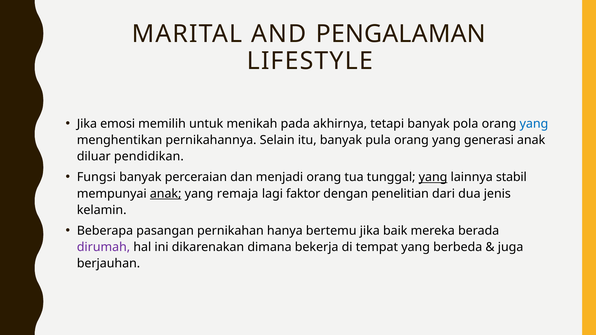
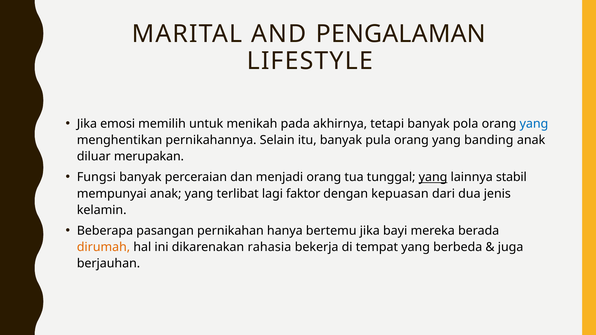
generasi: generasi -> banding
pendidikan: pendidikan -> merupakan
anak at (166, 194) underline: present -> none
remaja: remaja -> terlibat
penelitian: penelitian -> kepuasan
baik: baik -> bayi
dirumah colour: purple -> orange
dimana: dimana -> rahasia
